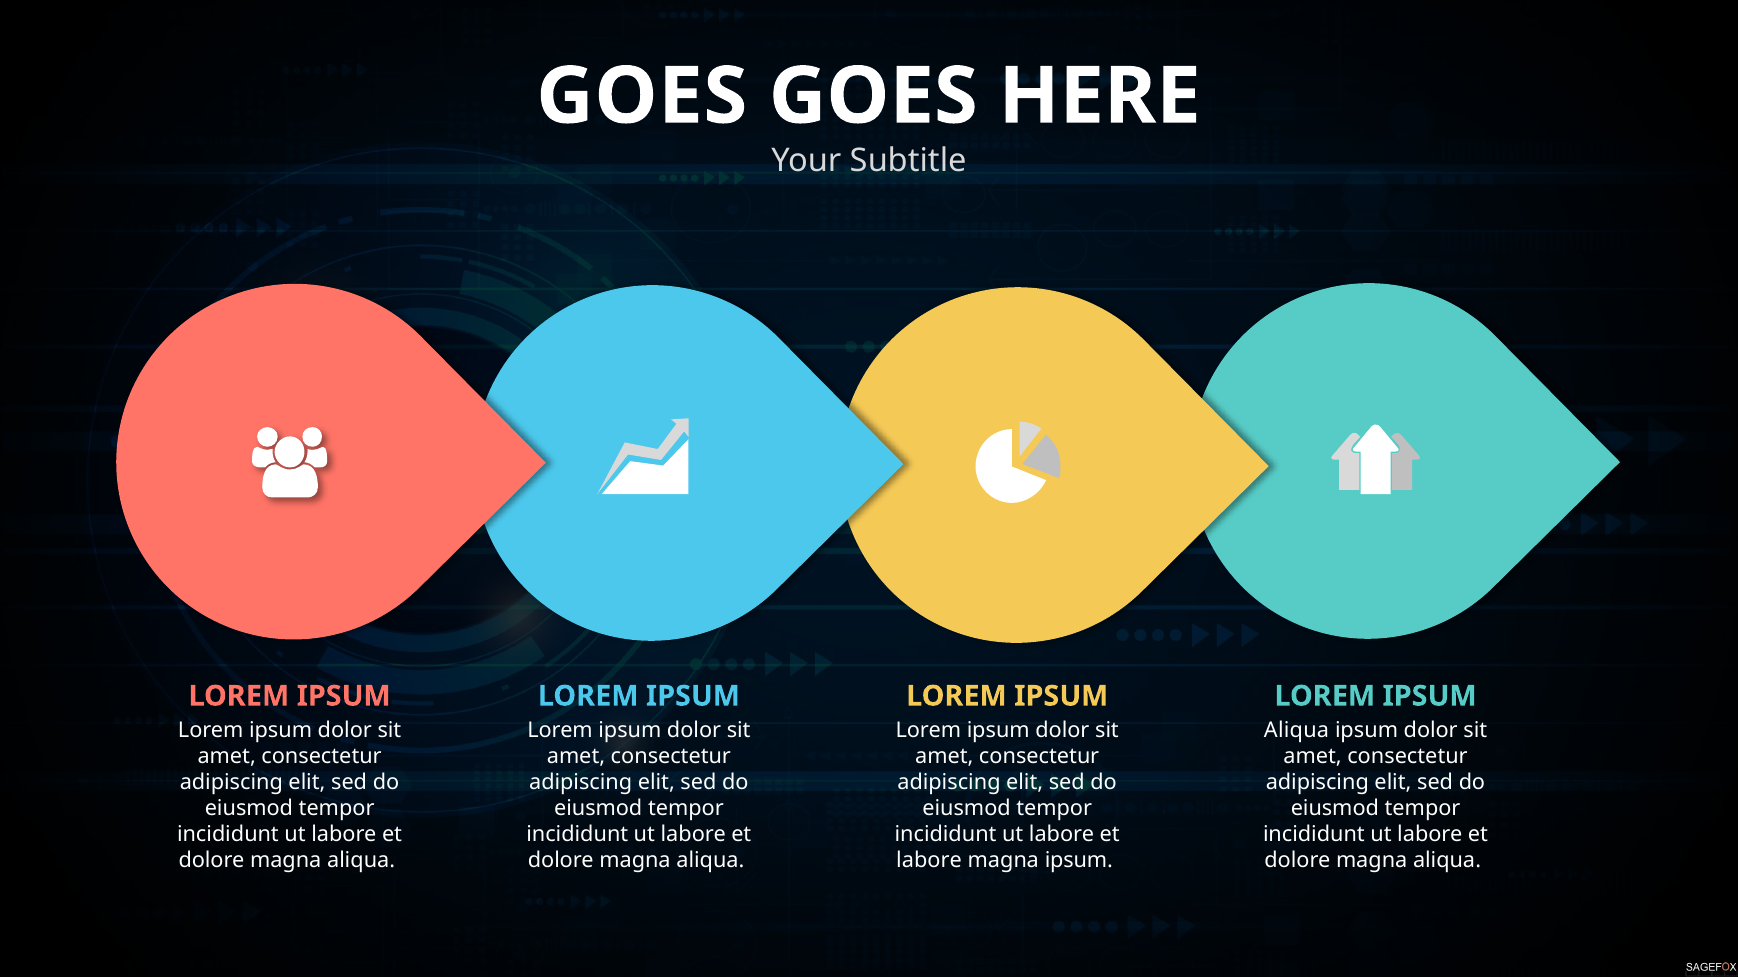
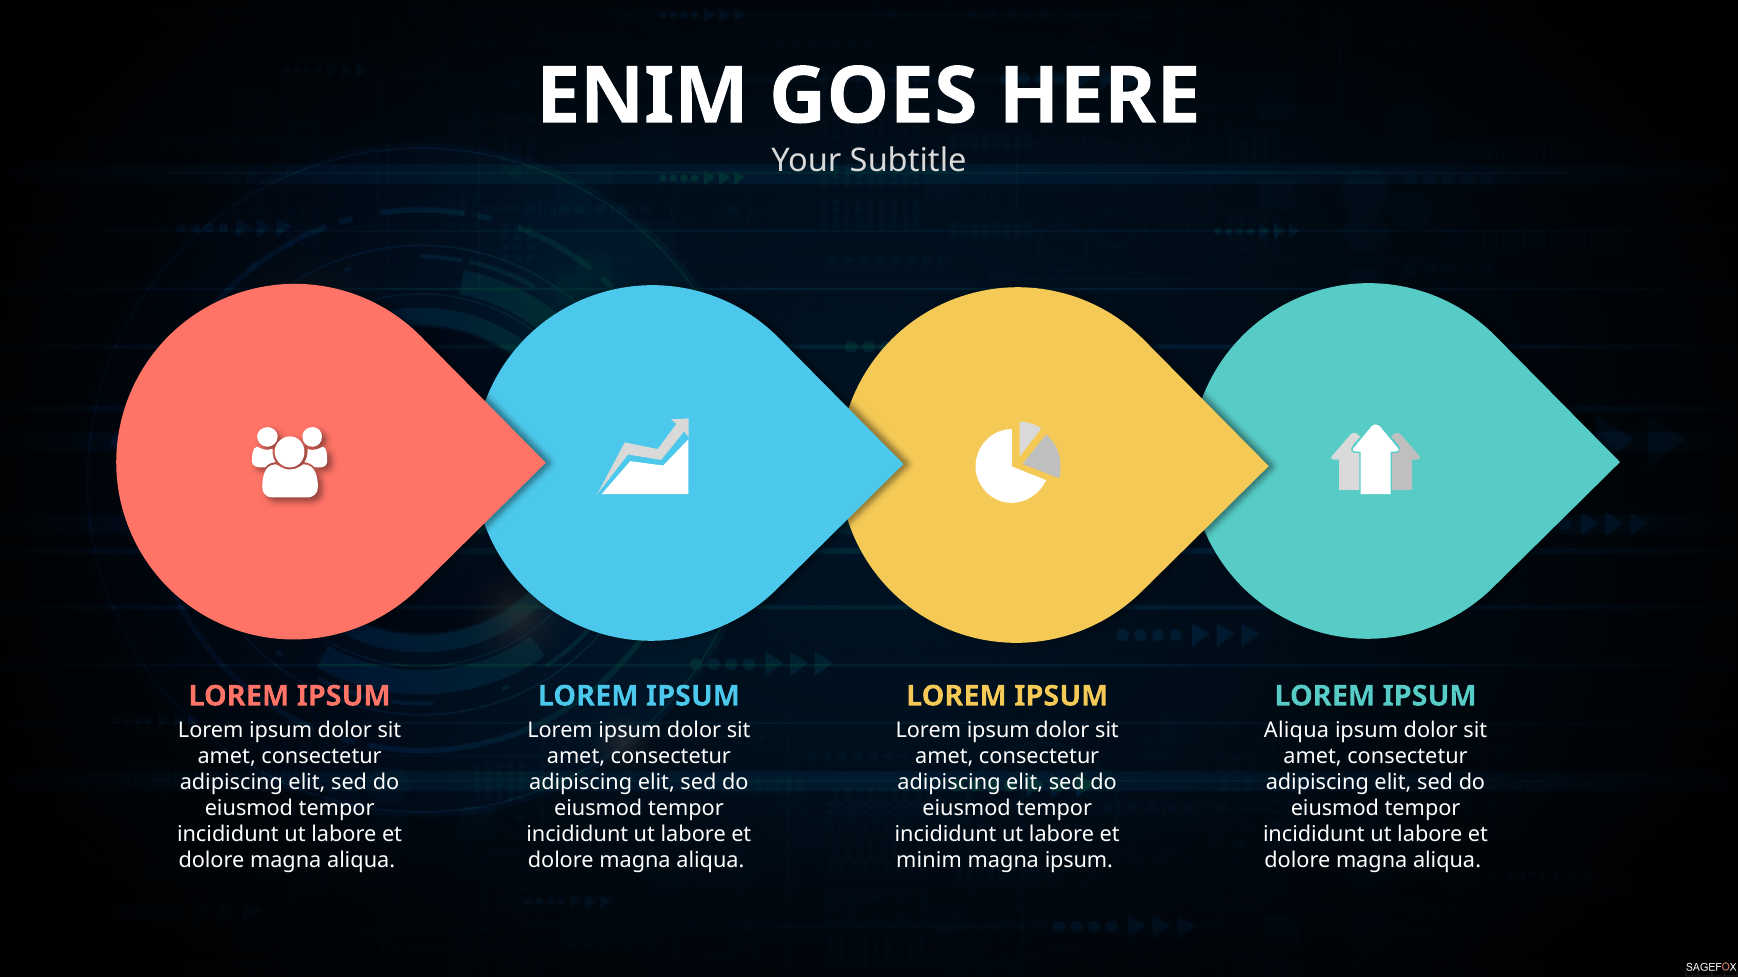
GOES at (642, 97): GOES -> ENIM
labore at (929, 861): labore -> minim
